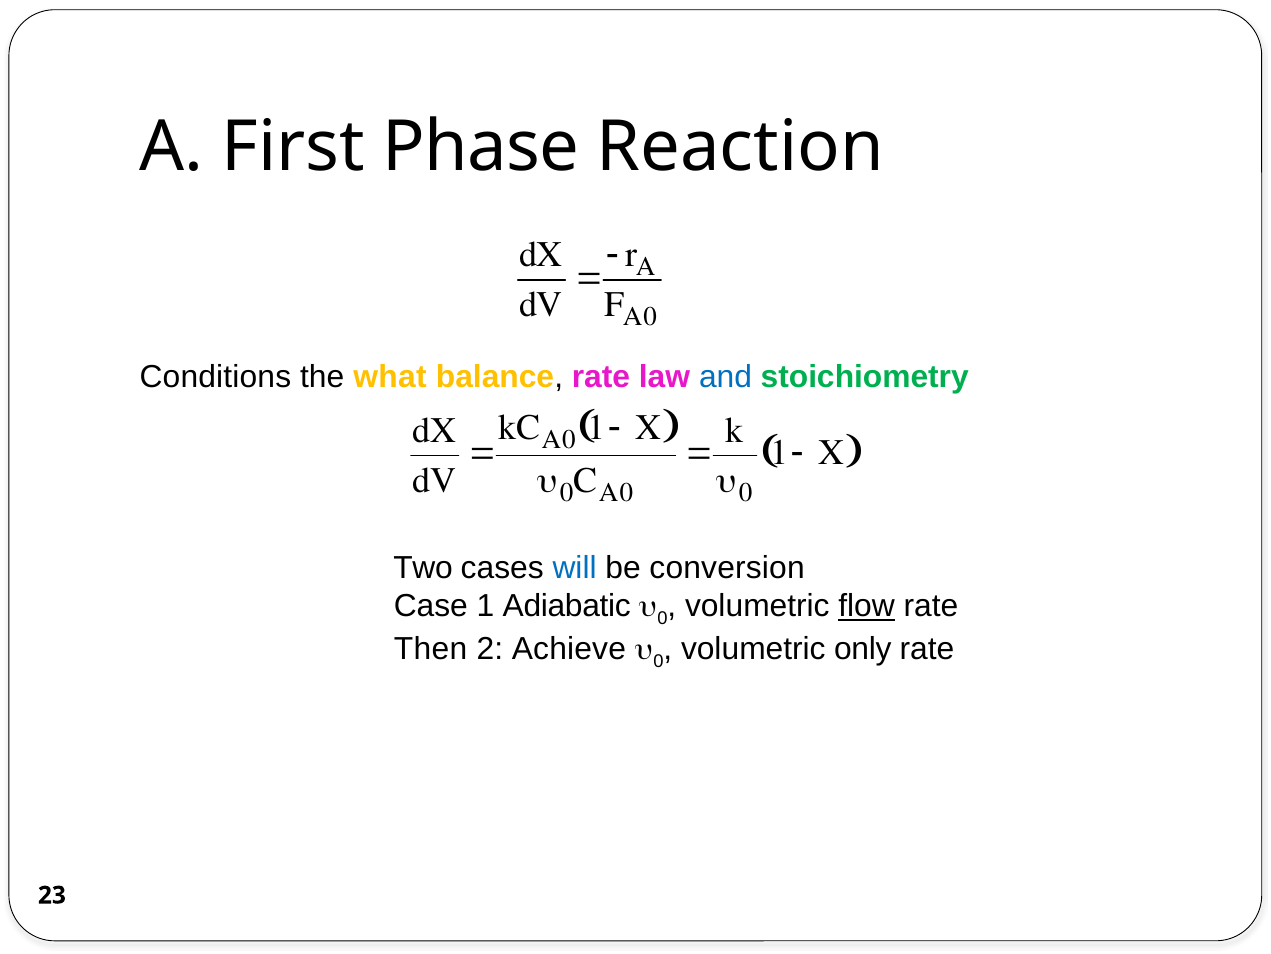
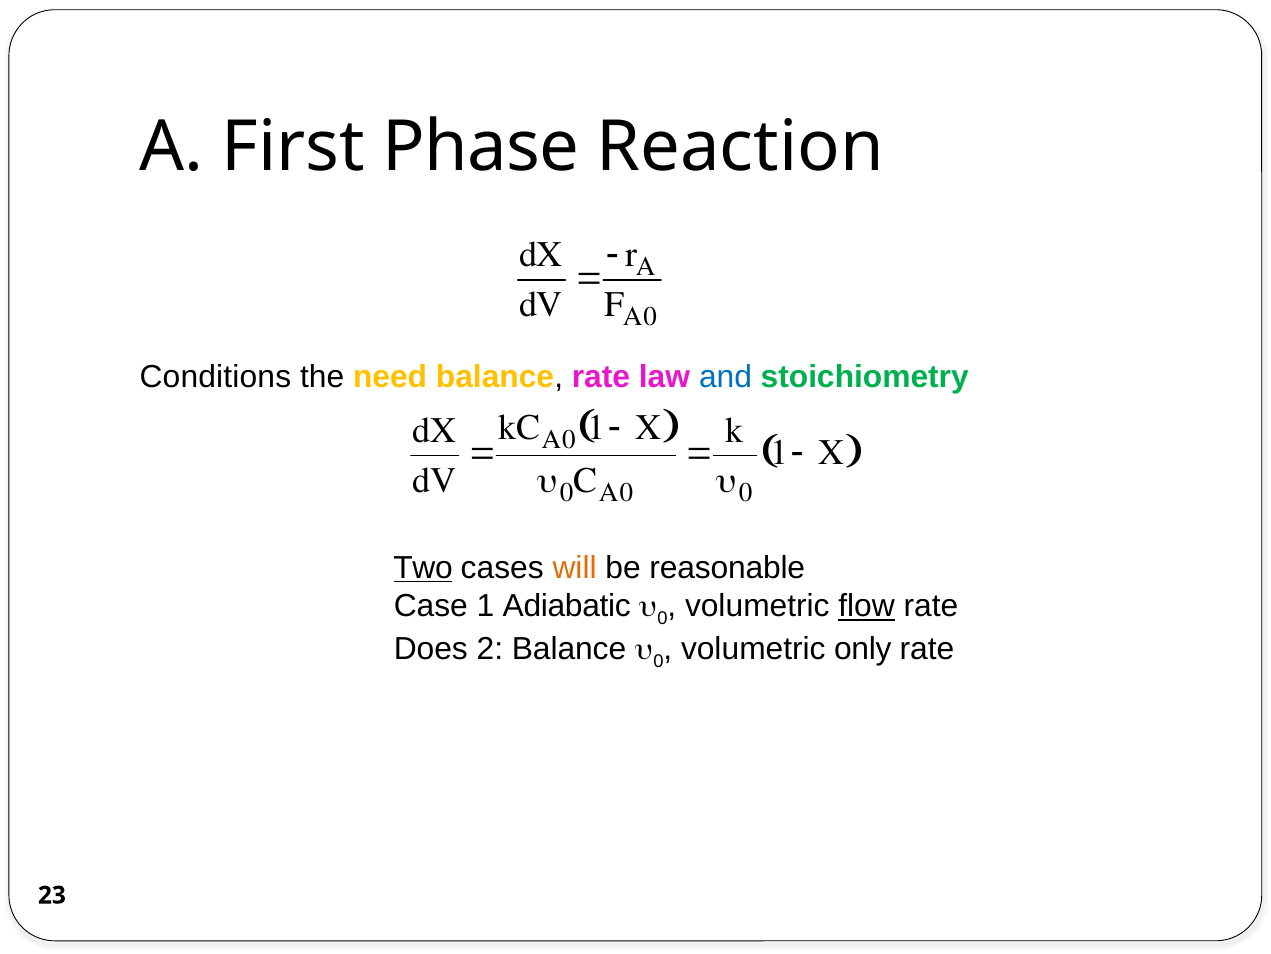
what: what -> need
Two underline: none -> present
will colour: blue -> orange
conversion: conversion -> reasonable
Then: Then -> Does
2 Achieve: Achieve -> Balance
